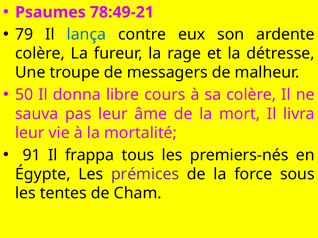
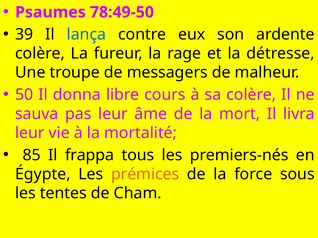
78:49-21: 78:49-21 -> 78:49-50
79: 79 -> 39
91: 91 -> 85
prémices colour: purple -> orange
